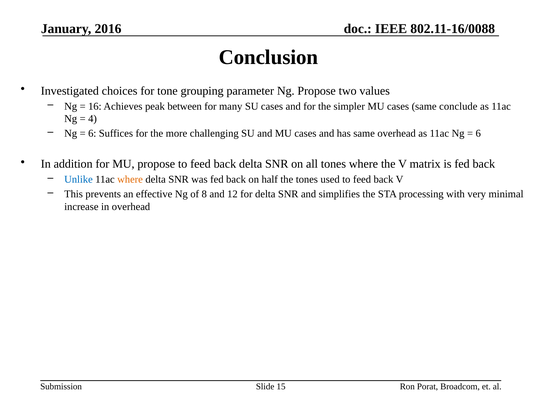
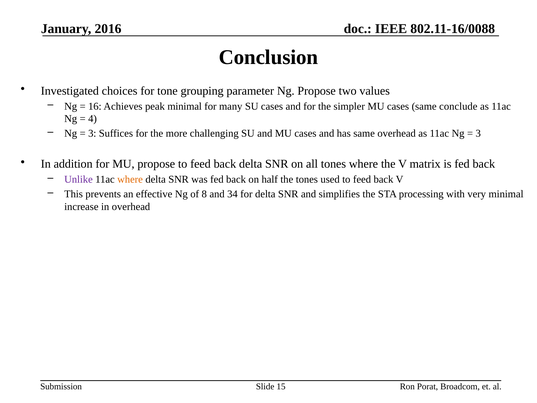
peak between: between -> minimal
6 at (92, 133): 6 -> 3
6 at (478, 133): 6 -> 3
Unlike colour: blue -> purple
12: 12 -> 34
